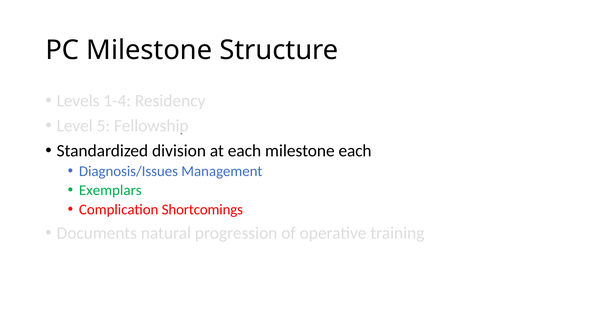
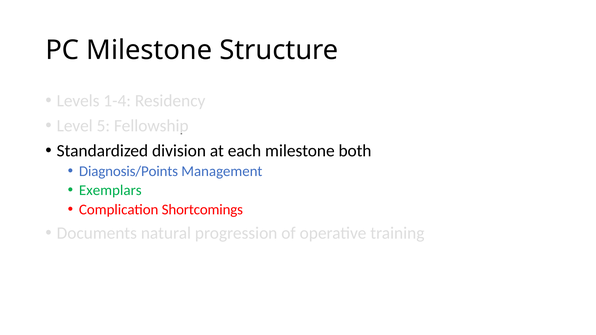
milestone each: each -> both
Diagnosis/Issues: Diagnosis/Issues -> Diagnosis/Points
